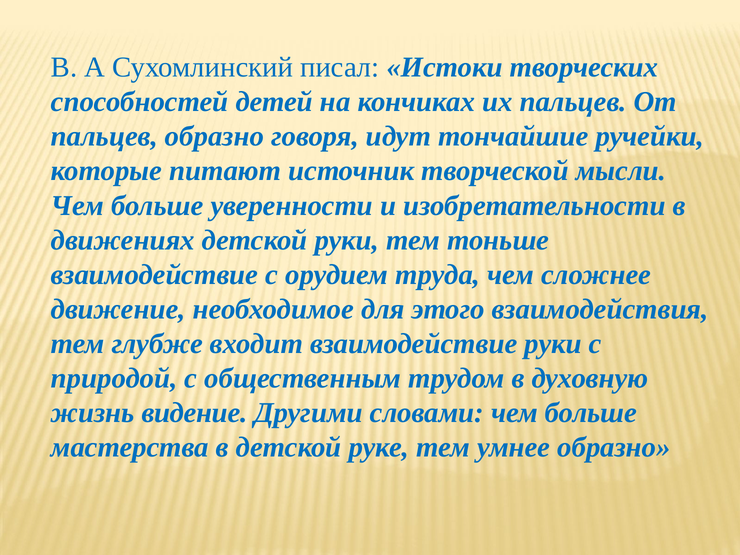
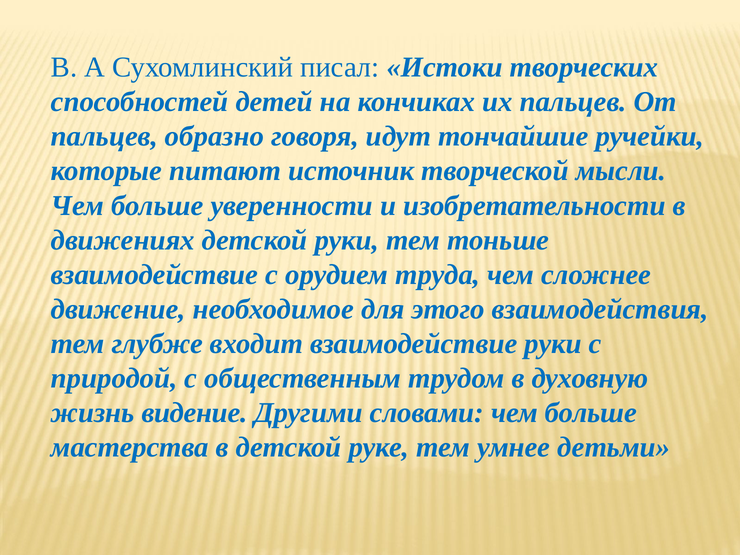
умнее образно: образно -> детьми
